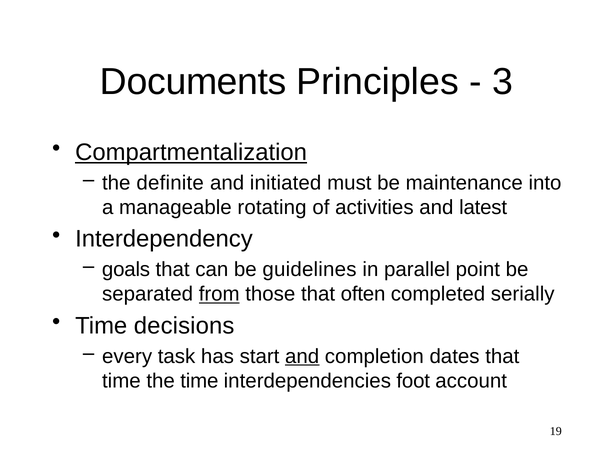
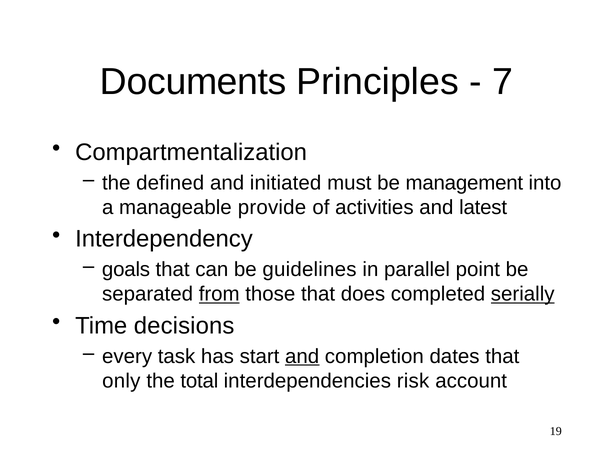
3: 3 -> 7
Compartmentalization underline: present -> none
definite: definite -> defined
maintenance: maintenance -> management
rotating: rotating -> provide
often: often -> does
serially underline: none -> present
time at (121, 380): time -> only
the time: time -> total
foot: foot -> risk
